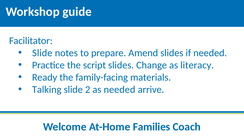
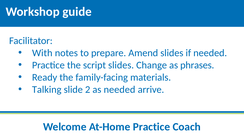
Slide at (42, 53): Slide -> With
literacy: literacy -> phrases
At-Home Families: Families -> Practice
